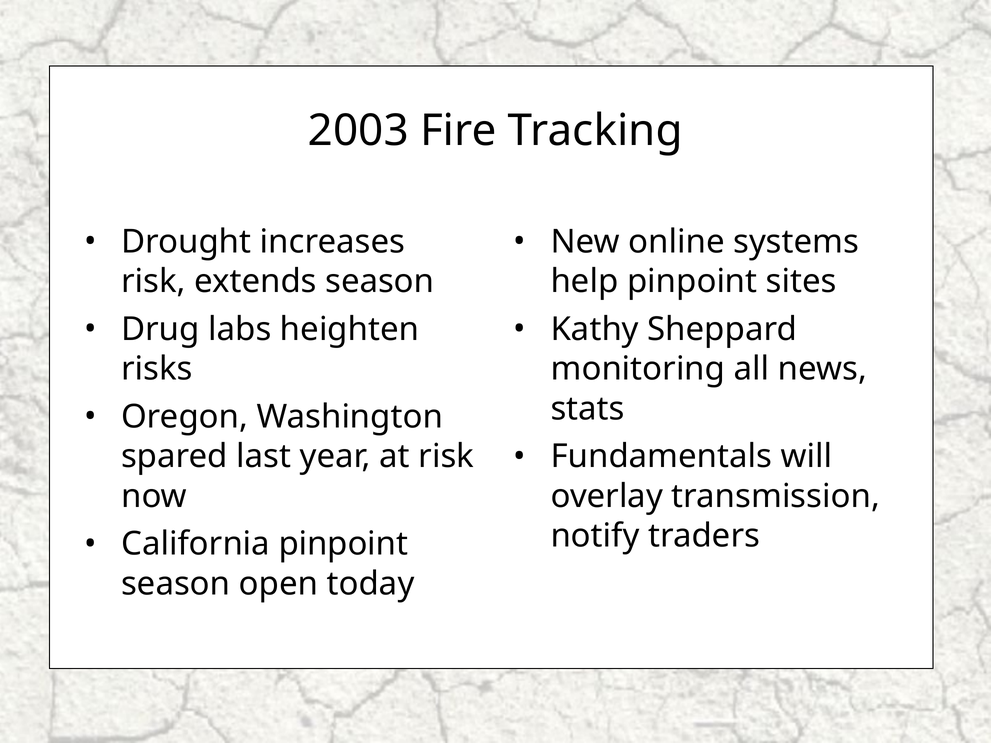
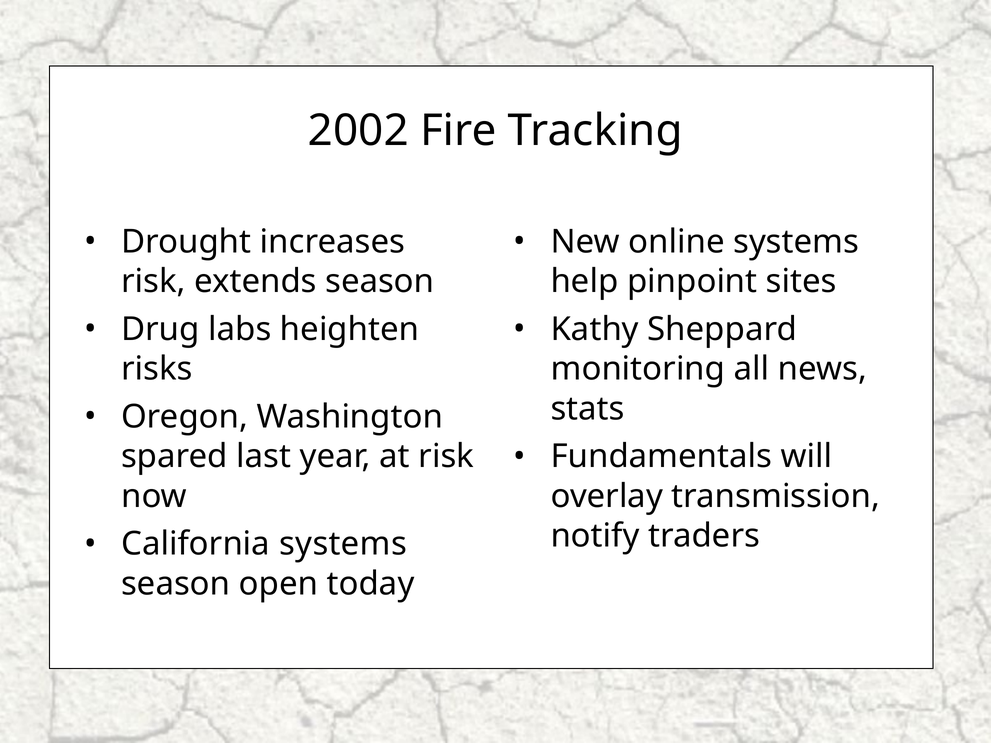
2003: 2003 -> 2002
California pinpoint: pinpoint -> systems
